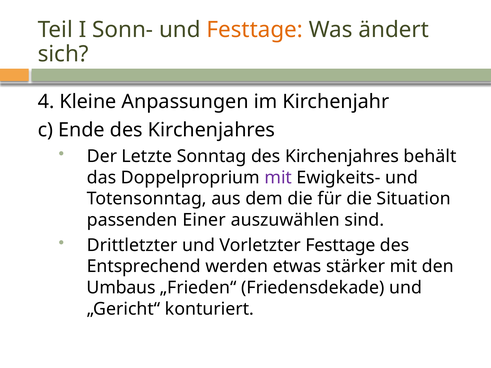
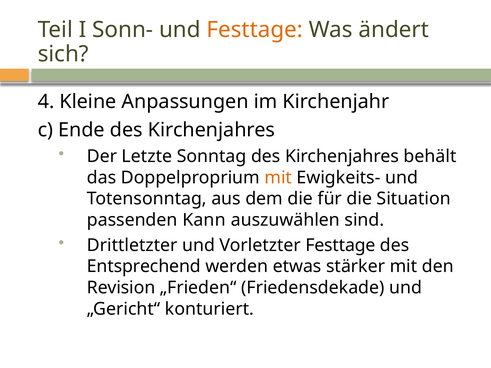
mit at (278, 178) colour: purple -> orange
Einer: Einer -> Kann
Umbaus: Umbaus -> Revision
